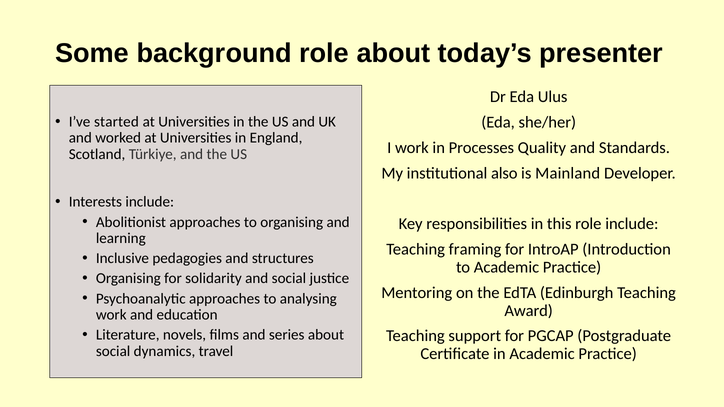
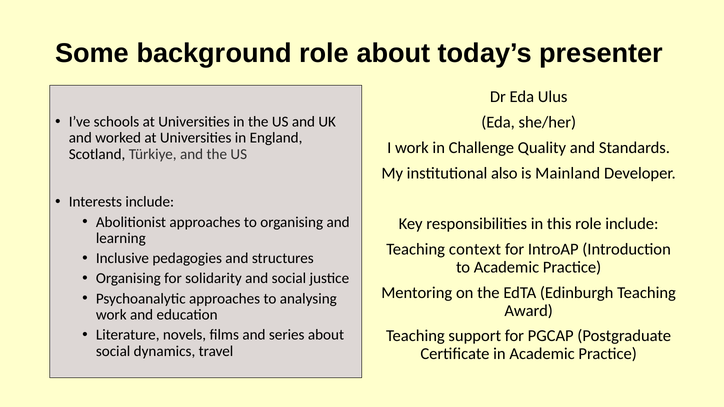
started: started -> schools
Processes: Processes -> Challenge
framing: framing -> context
